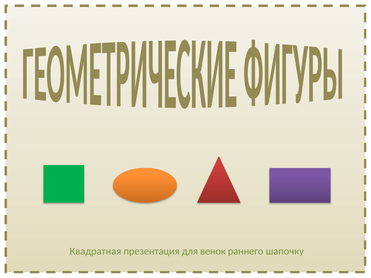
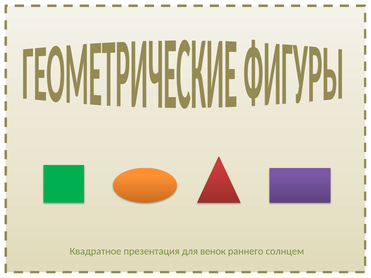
Квадратная: Квадратная -> Квадратное
шапочку: шапочку -> солнцем
